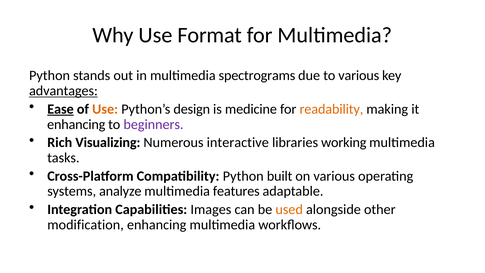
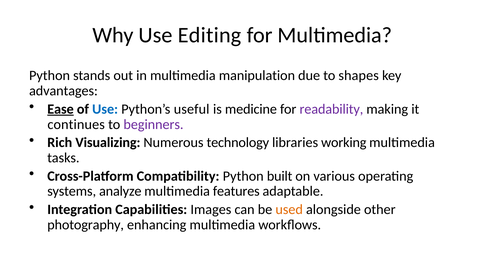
Format: Format -> Editing
spectrograms: spectrograms -> manipulation
to various: various -> shapes
advantages underline: present -> none
Use at (105, 109) colour: orange -> blue
design: design -> useful
readability colour: orange -> purple
enhancing at (76, 124): enhancing -> continues
interactive: interactive -> technology
modification: modification -> photography
